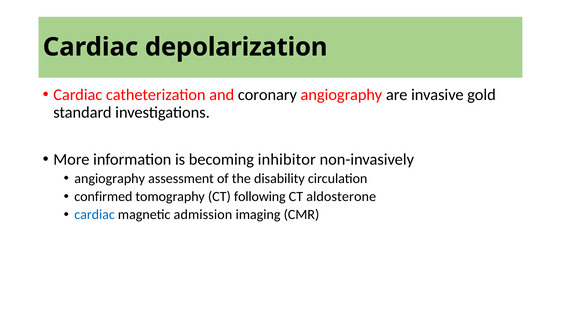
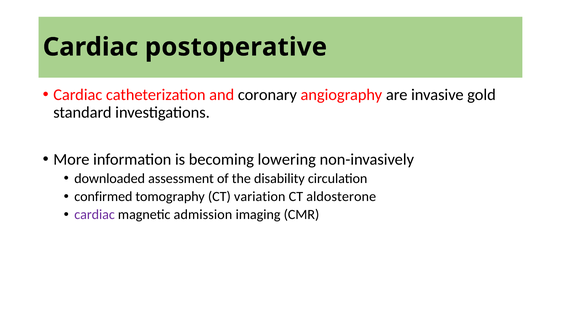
depolarization: depolarization -> postoperative
inhibitor: inhibitor -> lowering
angiography at (110, 179): angiography -> downloaded
following: following -> variation
cardiac at (95, 215) colour: blue -> purple
